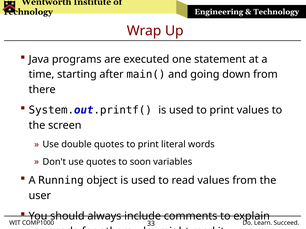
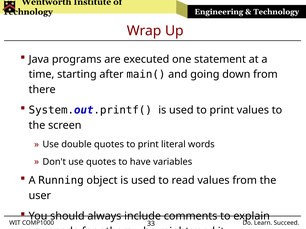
soon: soon -> have
